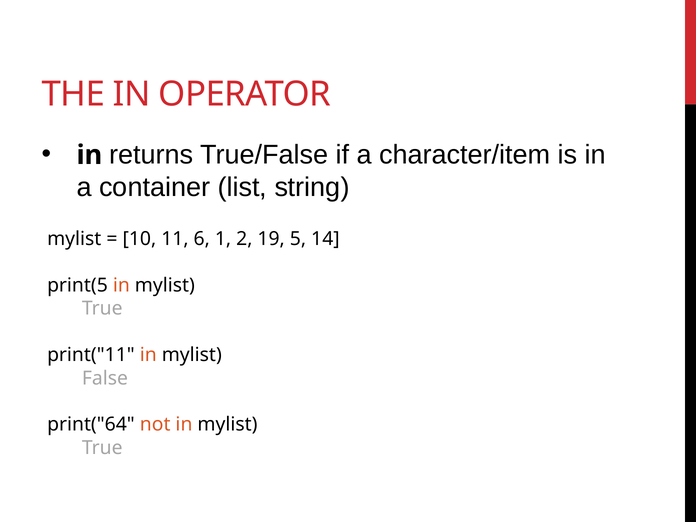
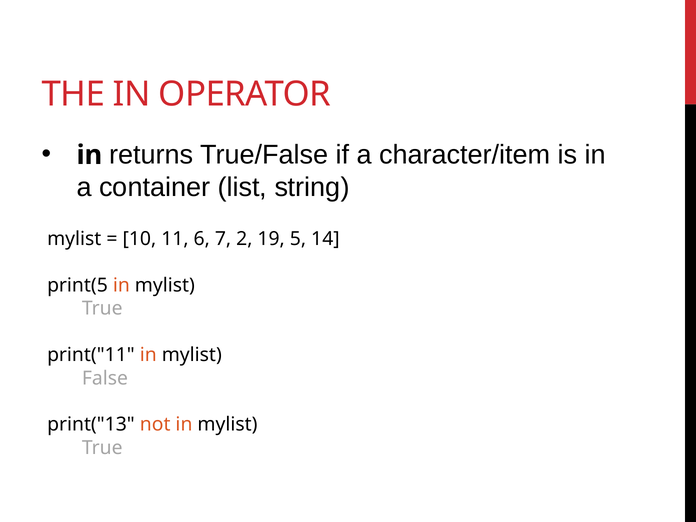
1: 1 -> 7
print("64: print("64 -> print("13
